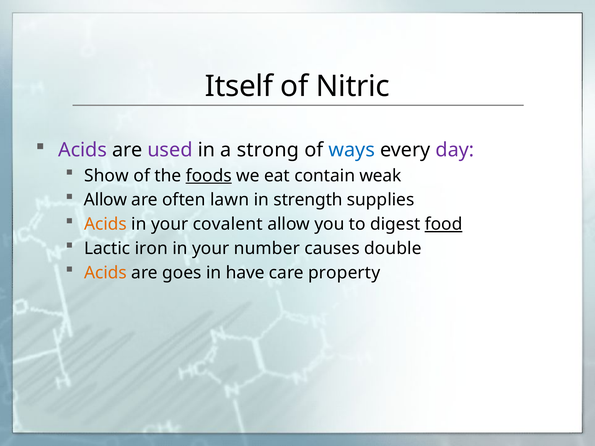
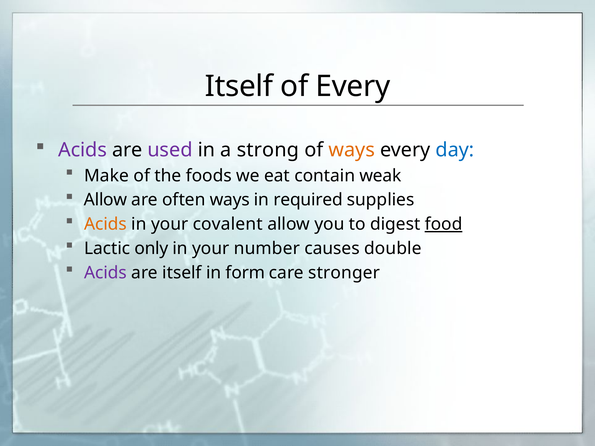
of Nitric: Nitric -> Every
ways at (352, 150) colour: blue -> orange
day colour: purple -> blue
Show: Show -> Make
foods underline: present -> none
often lawn: lawn -> ways
strength: strength -> required
iron: iron -> only
Acids at (105, 273) colour: orange -> purple
are goes: goes -> itself
have: have -> form
property: property -> stronger
